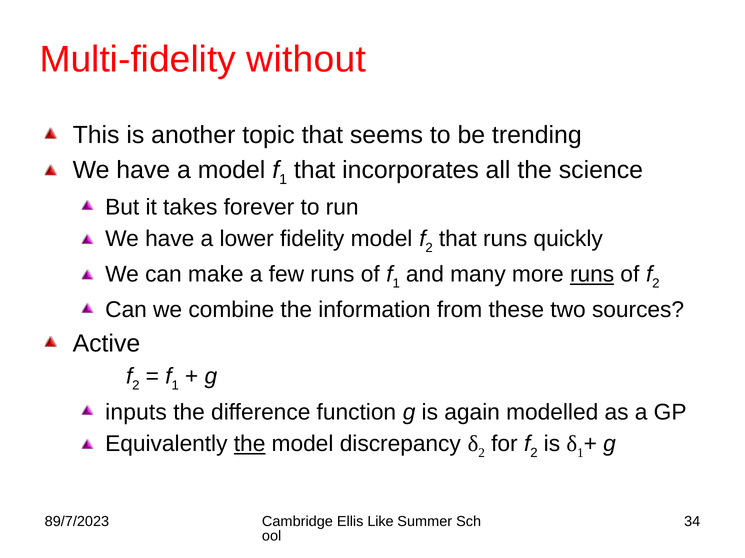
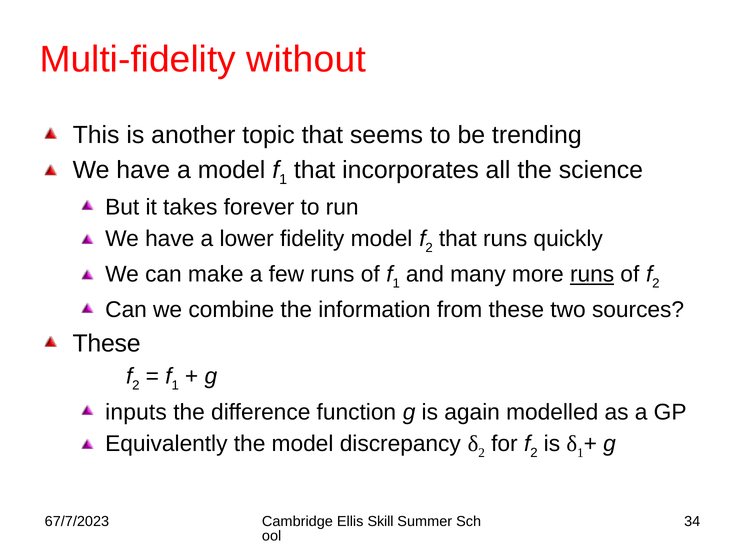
Active at (106, 344): Active -> These
the at (250, 444) underline: present -> none
89/7/2023: 89/7/2023 -> 67/7/2023
Like: Like -> Skill
